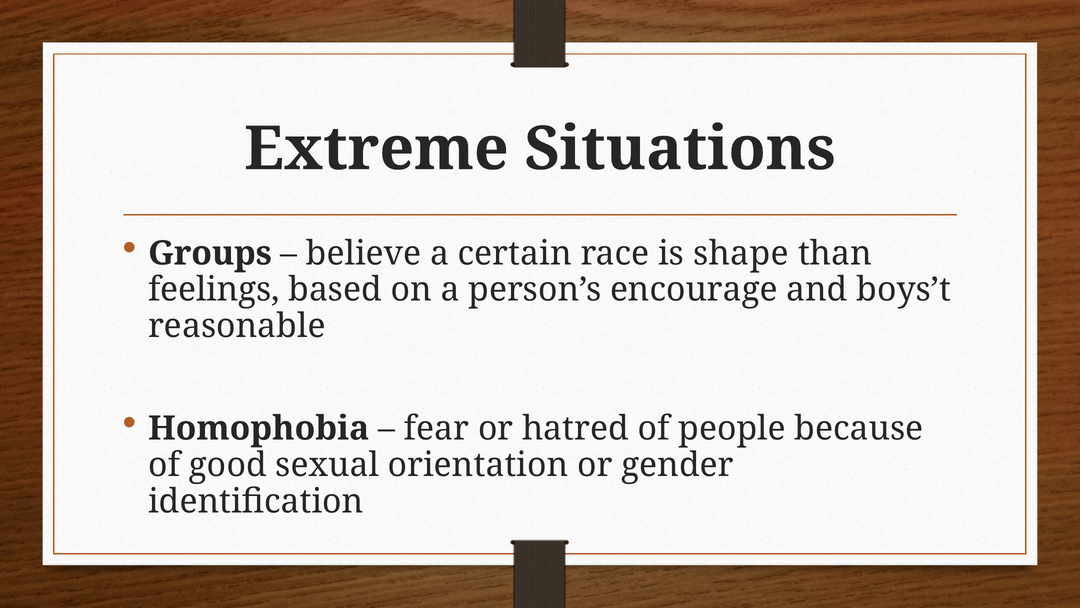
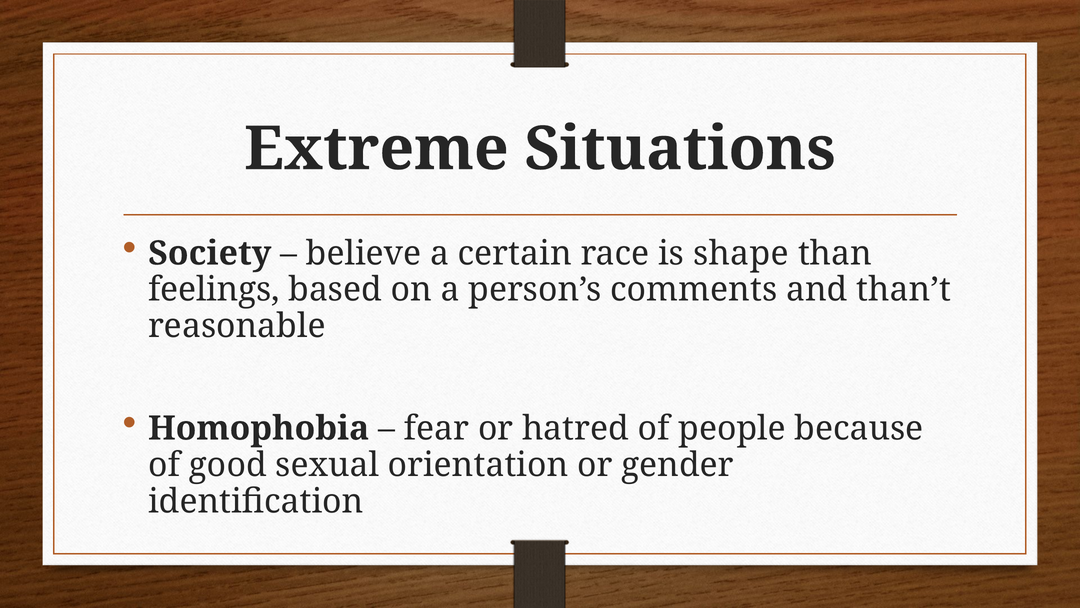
Groups: Groups -> Society
encourage: encourage -> comments
boys’t: boys’t -> than’t
